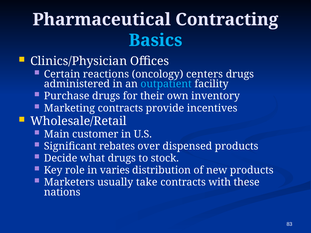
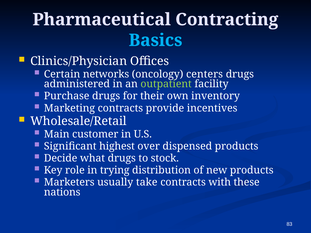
reactions: reactions -> networks
outpatient colour: light blue -> light green
rebates: rebates -> highest
varies: varies -> trying
